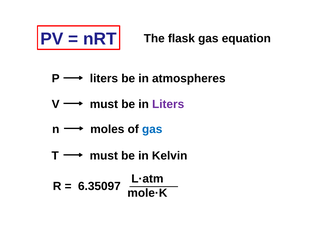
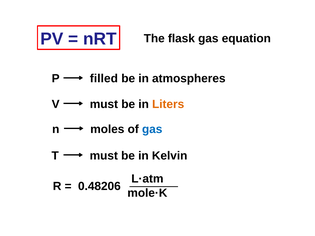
P liters: liters -> filled
Liters at (168, 104) colour: purple -> orange
6.35097: 6.35097 -> 0.48206
